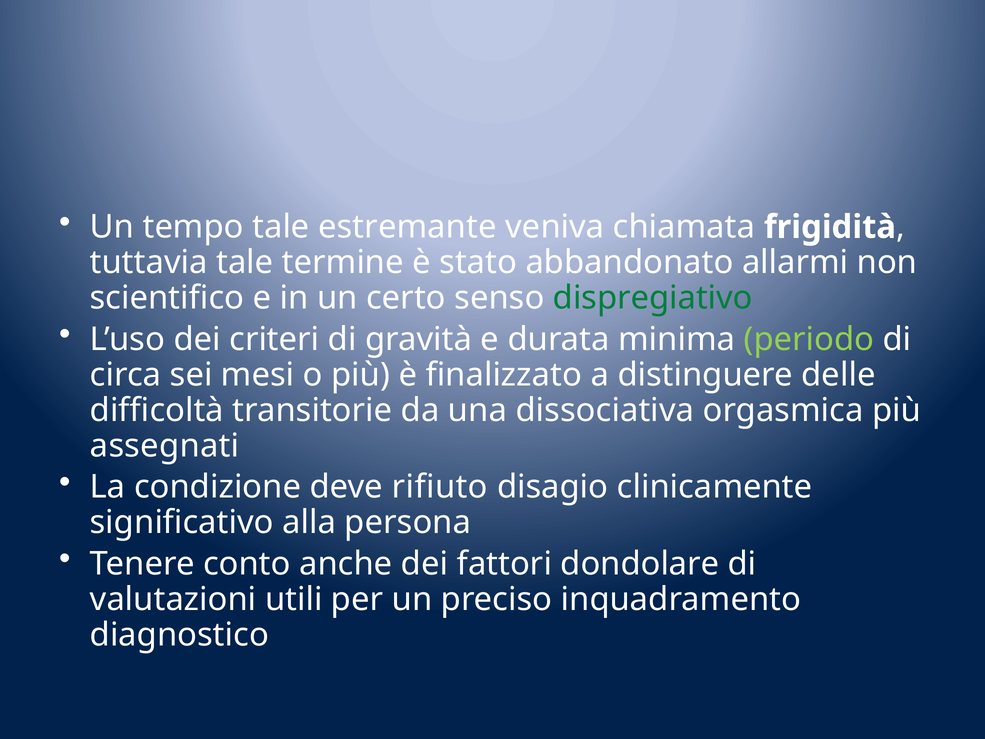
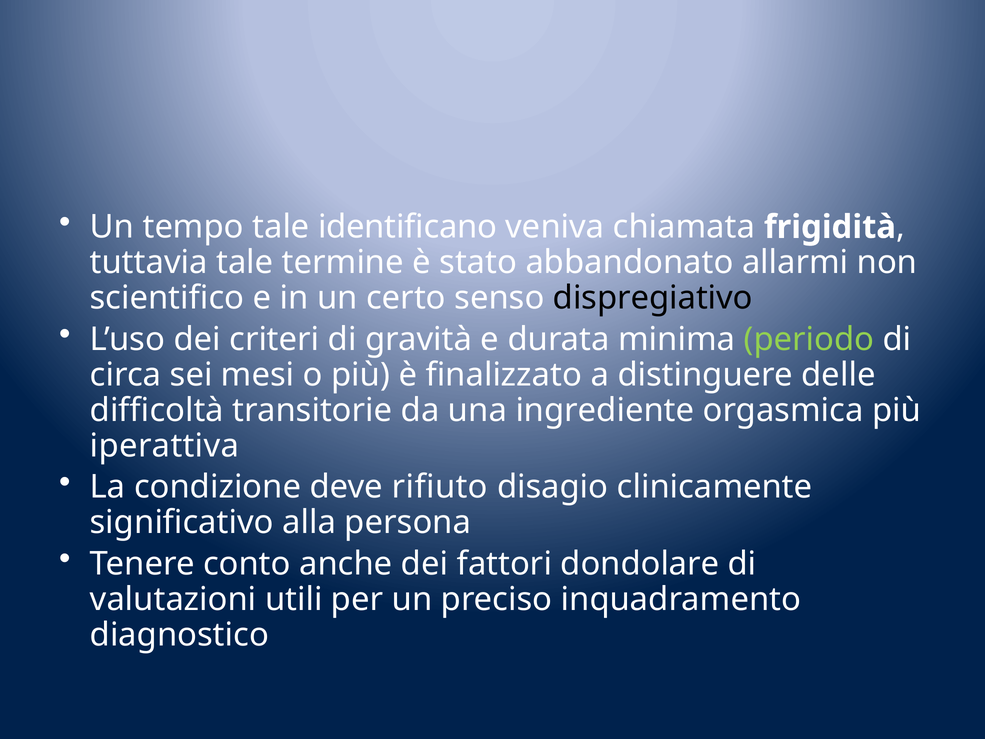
estremante: estremante -> identificano
dispregiativo colour: green -> black
dissociativa: dissociativa -> ingrediente
assegnati: assegnati -> iperattiva
